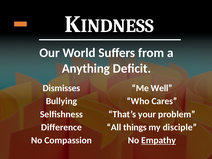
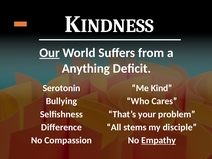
Our underline: none -> present
Dismisses: Dismisses -> Serotonin
Well: Well -> Kind
things: things -> stems
